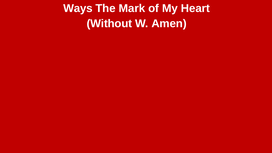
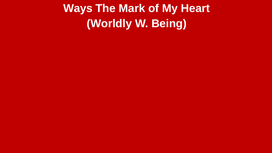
Without: Without -> Worldly
Amen: Amen -> Being
